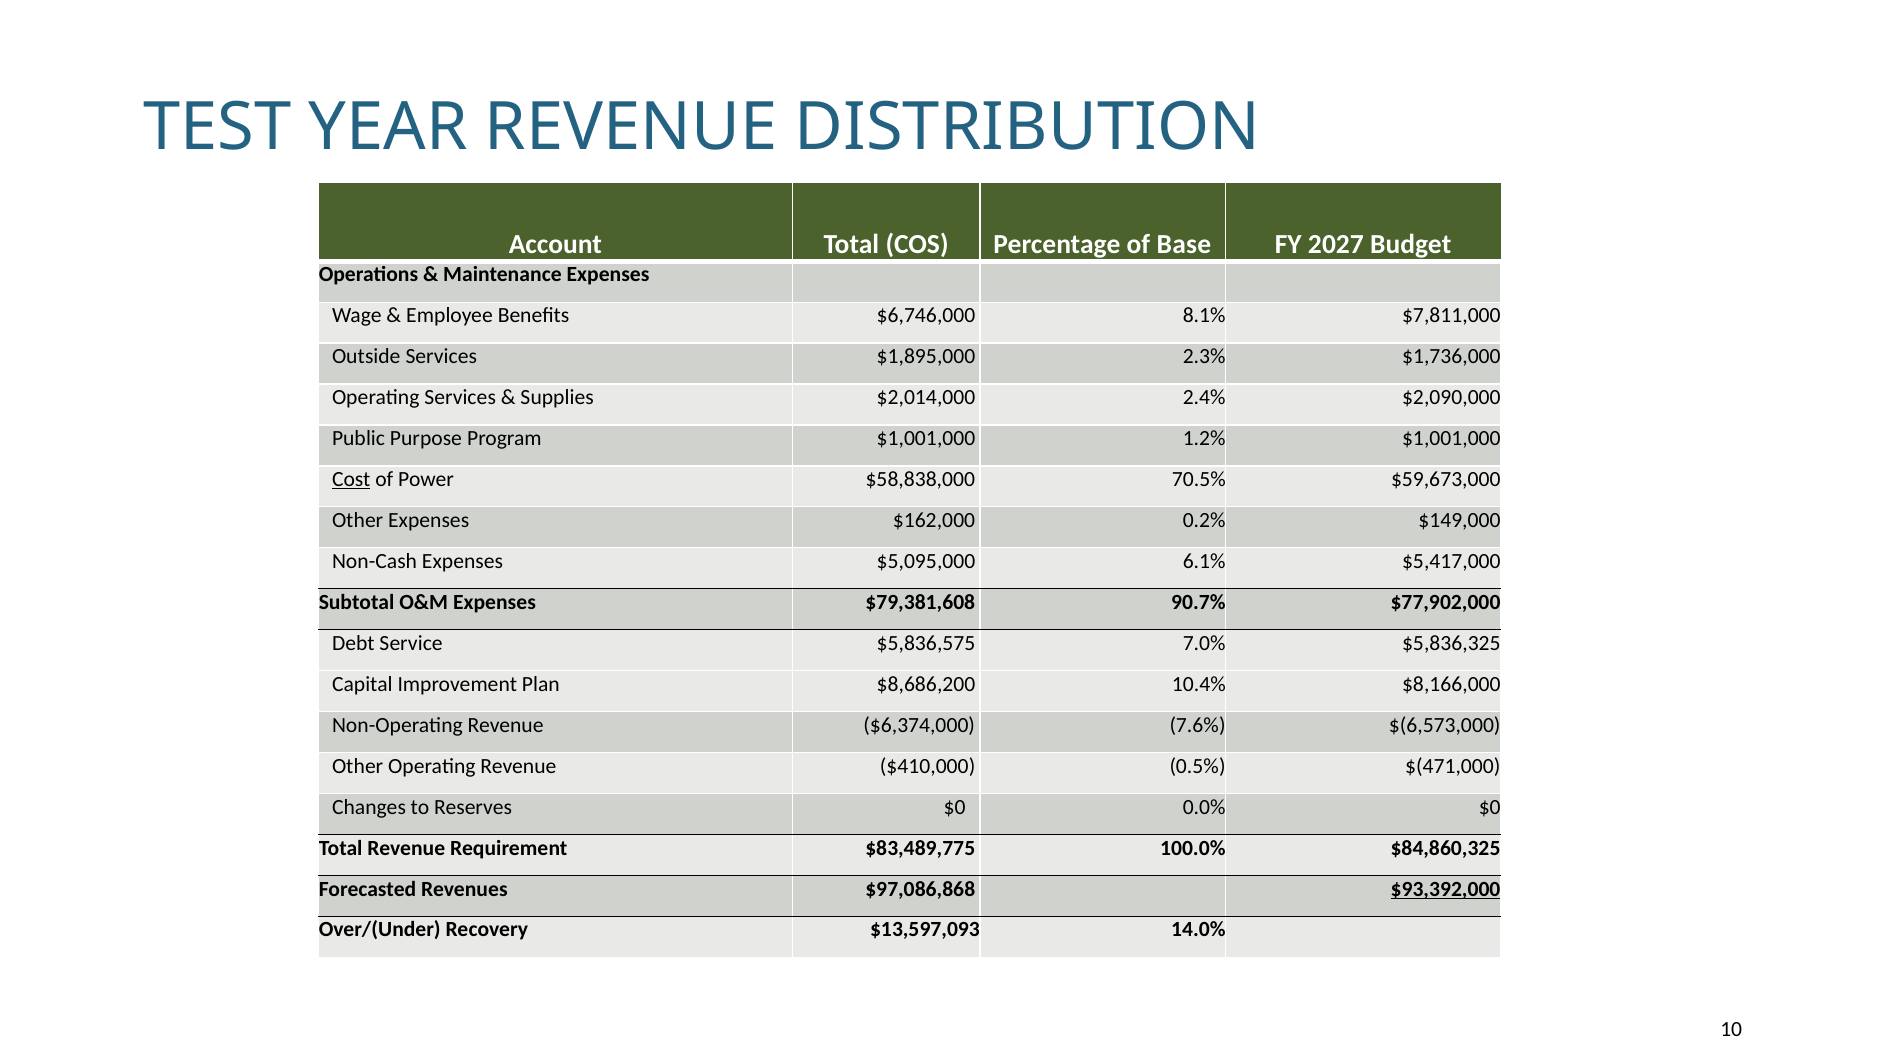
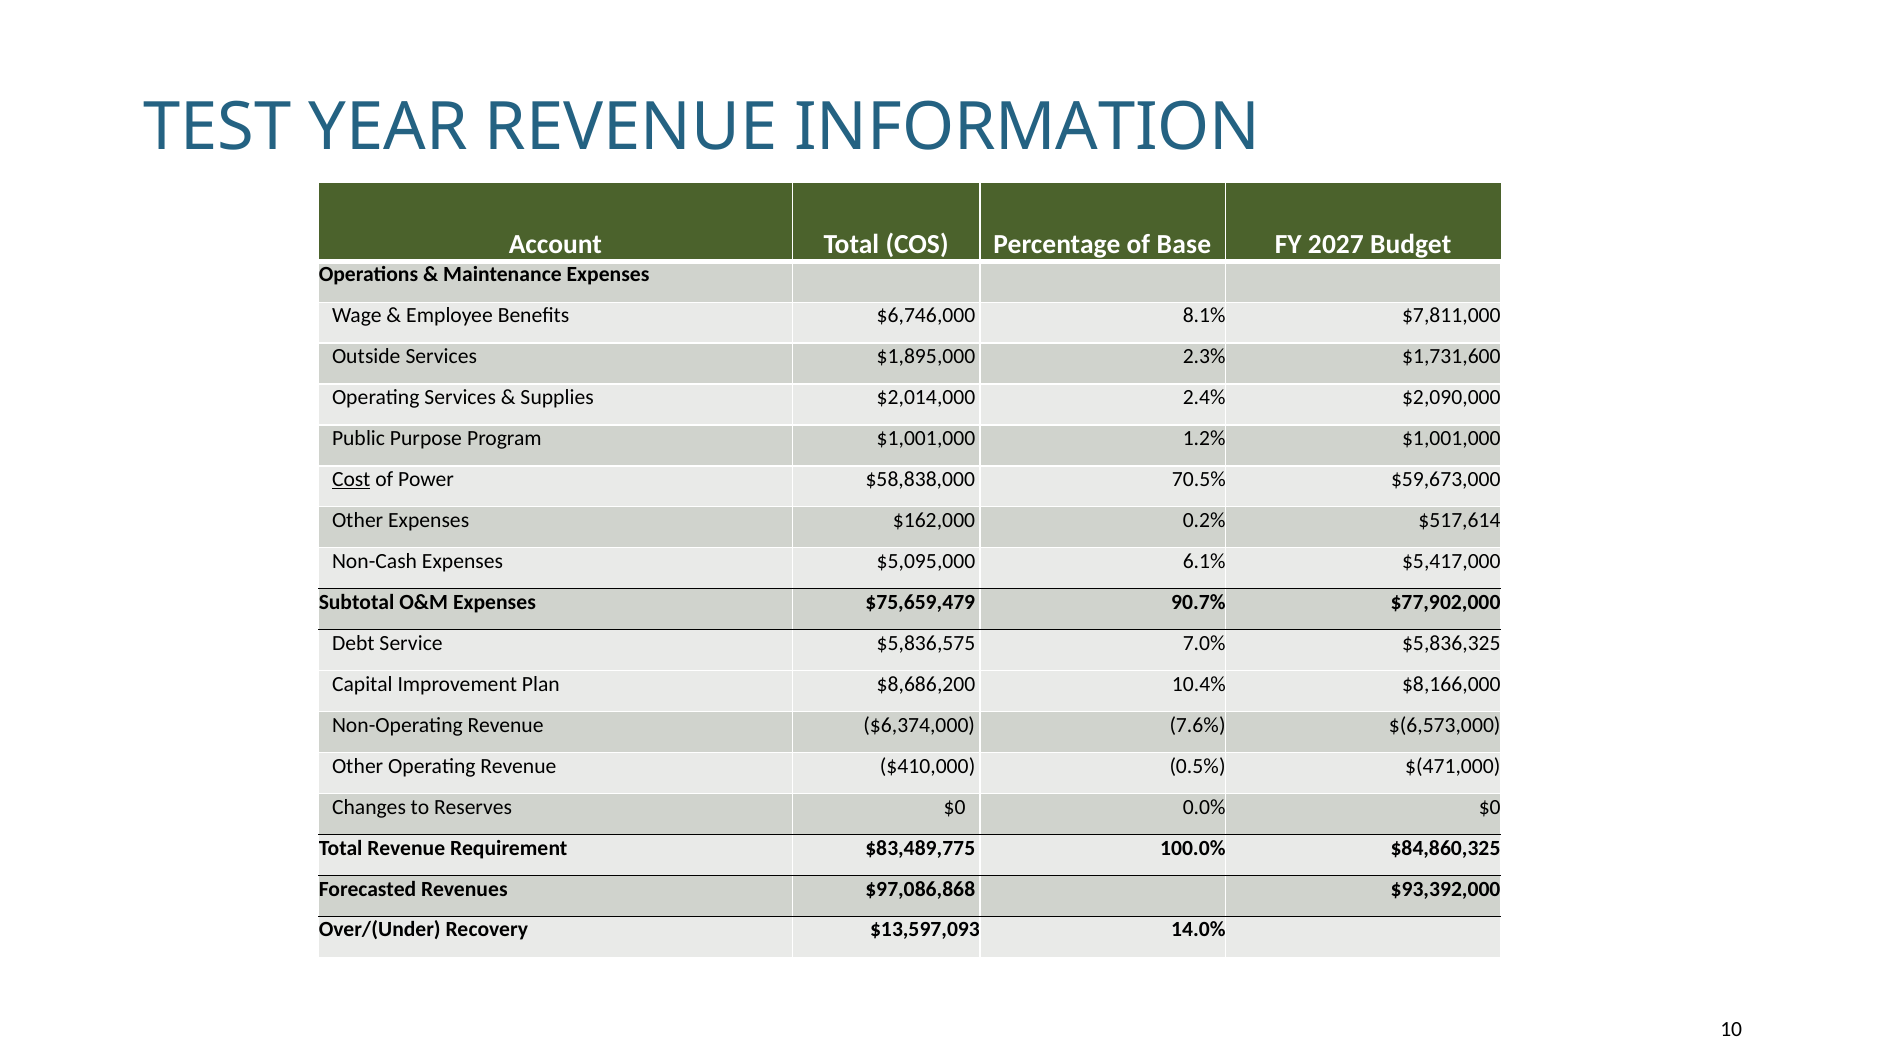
DISTRIBUTION: DISTRIBUTION -> INFORMATION
$1,736,000: $1,736,000 -> $1,731,600
$149,000: $149,000 -> $517,614
$79,381,608: $79,381,608 -> $75,659,479
$93,392,000 underline: present -> none
